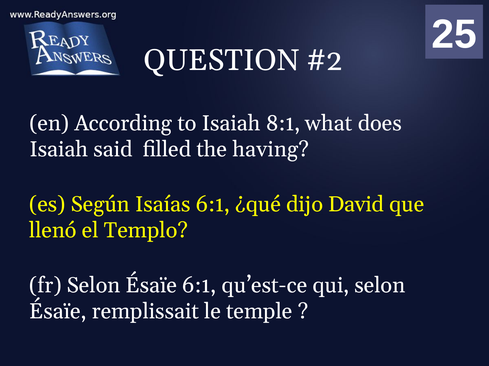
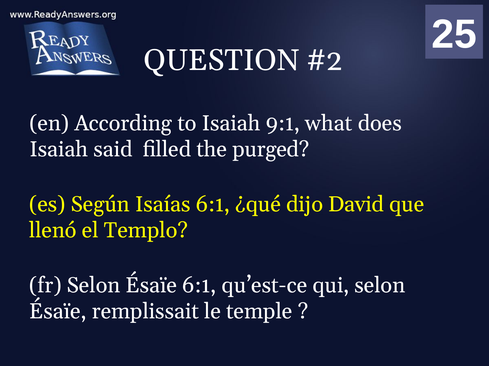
8:1: 8:1 -> 9:1
having: having -> purged
